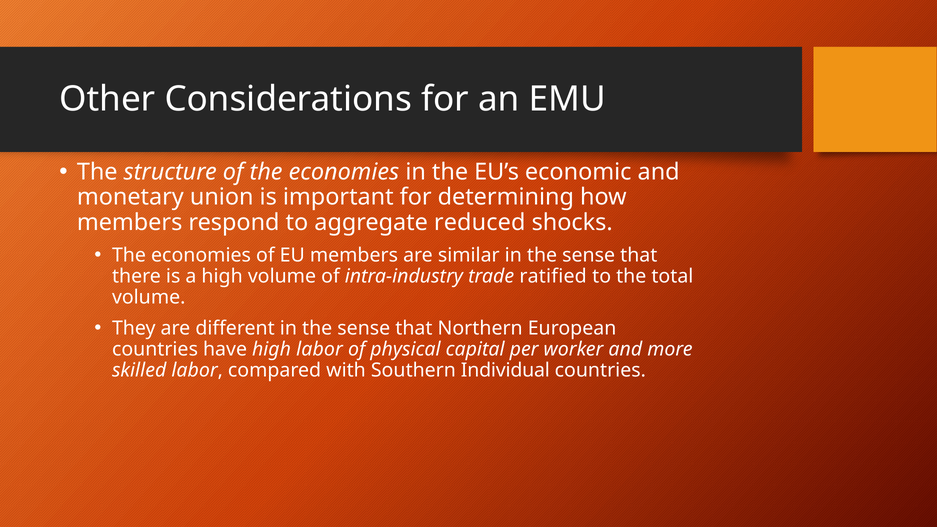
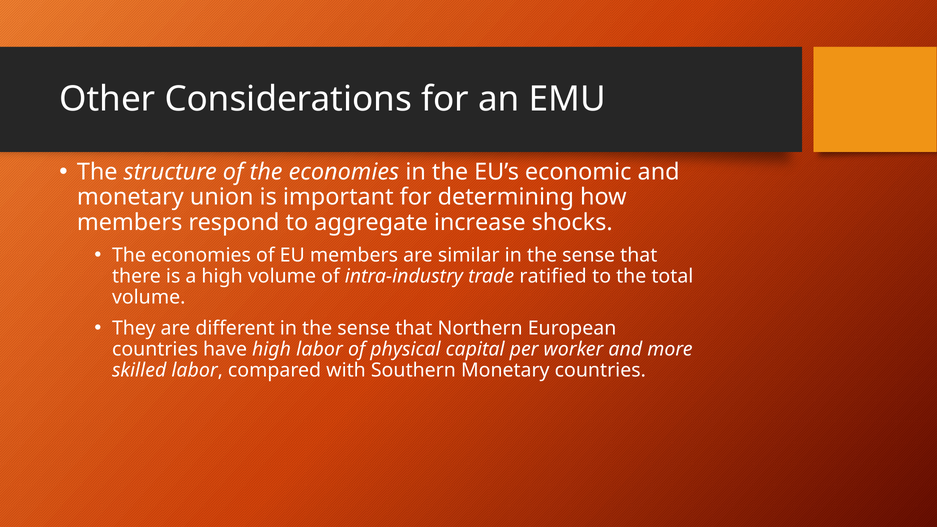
reduced: reduced -> increase
Southern Individual: Individual -> Monetary
